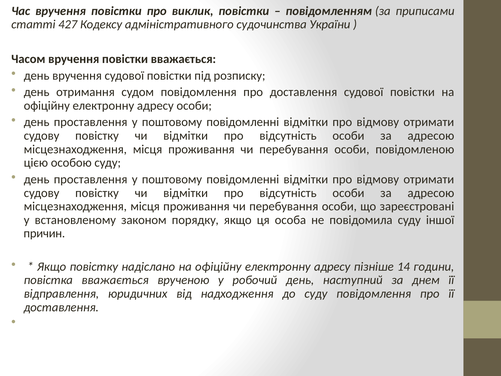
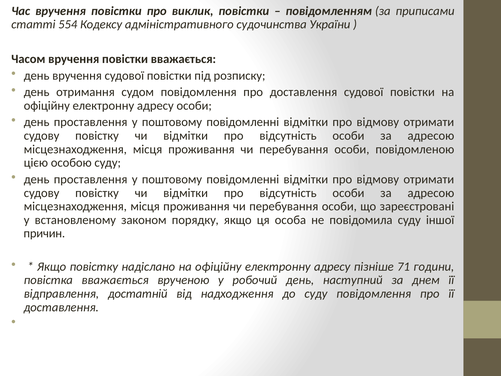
427: 427 -> 554
14: 14 -> 71
юридичних: юридичних -> достатній
